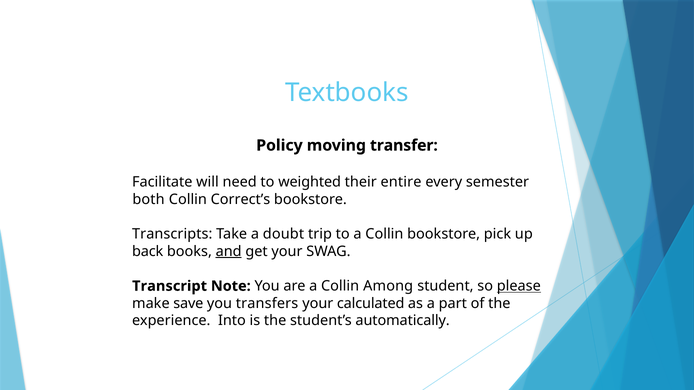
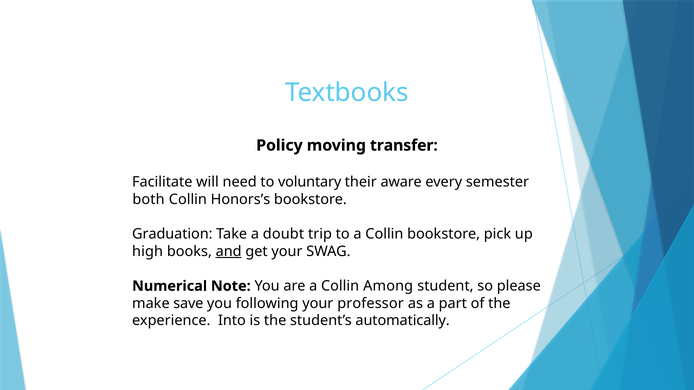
weighted: weighted -> voluntary
entire: entire -> aware
Correct’s: Correct’s -> Honors’s
Transcripts: Transcripts -> Graduation
back: back -> high
Transcript: Transcript -> Numerical
please underline: present -> none
transfers: transfers -> following
calculated: calculated -> professor
